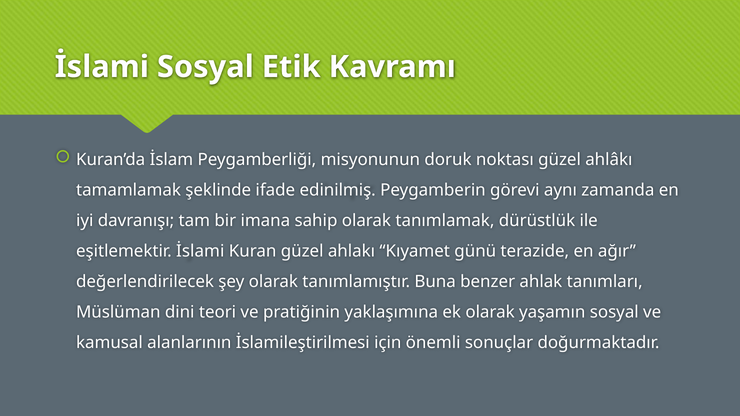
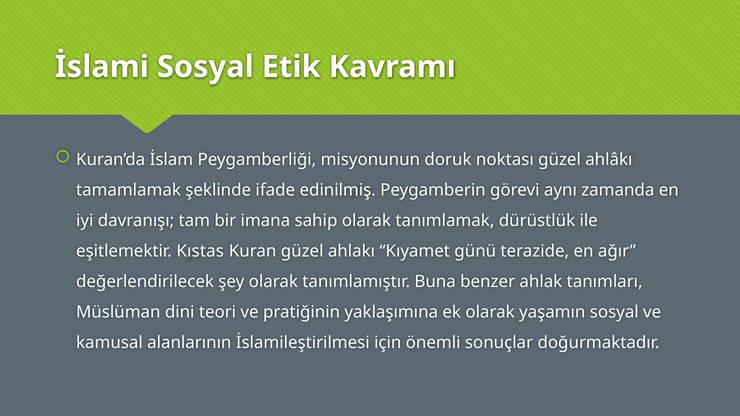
eşitlemektir İslami: İslami -> Kıstas
